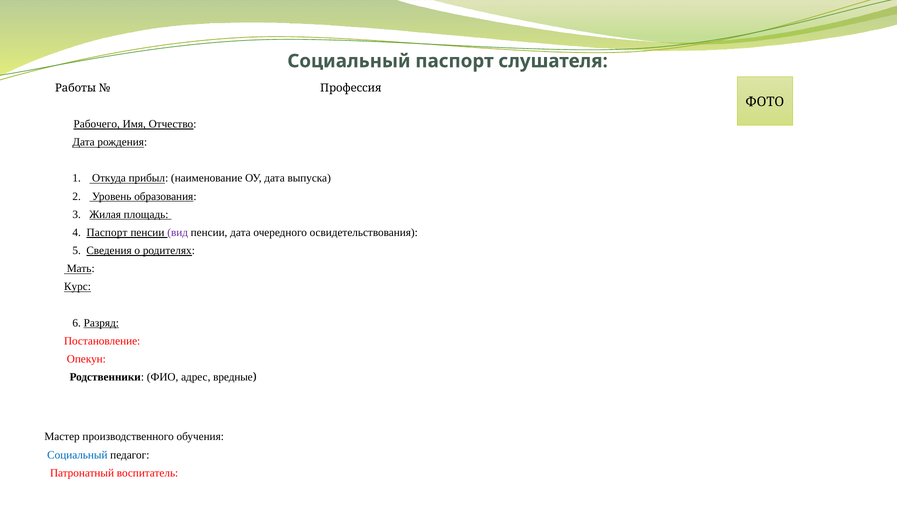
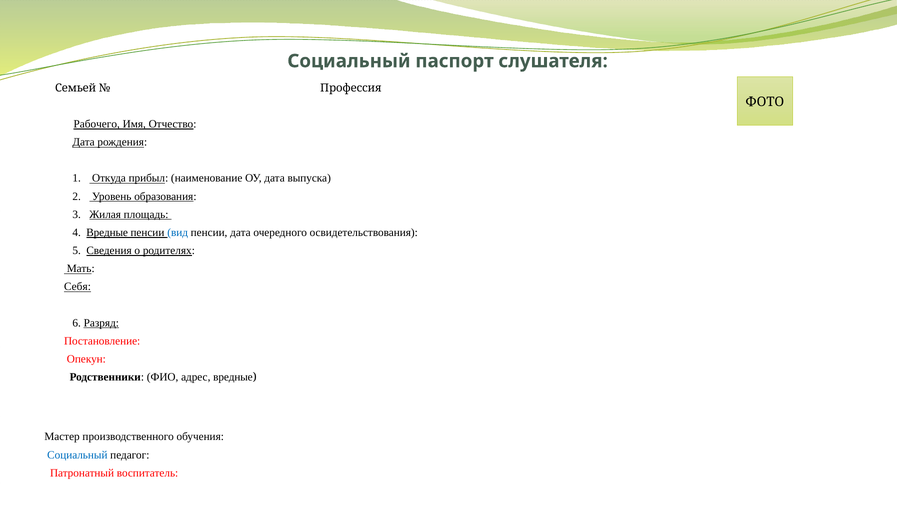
Работы: Работы -> Семьей
4 Паспорт: Паспорт -> Вредные
вид colour: purple -> blue
Курс: Курс -> Себя
